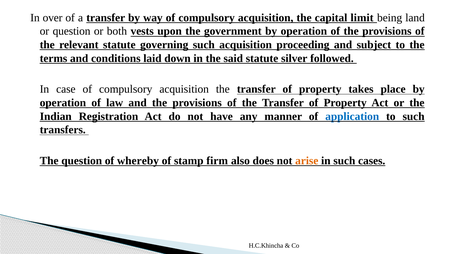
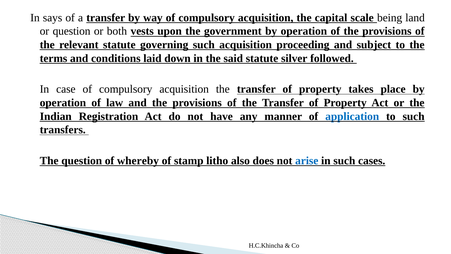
over: over -> says
limit: limit -> scale
firm: firm -> litho
arise colour: orange -> blue
